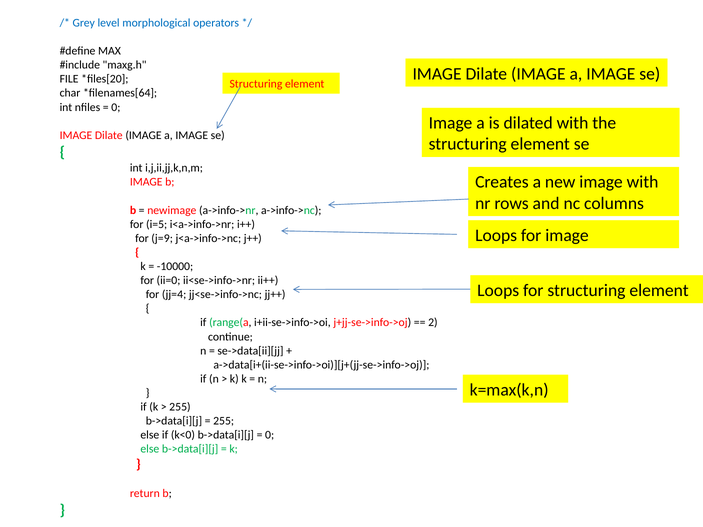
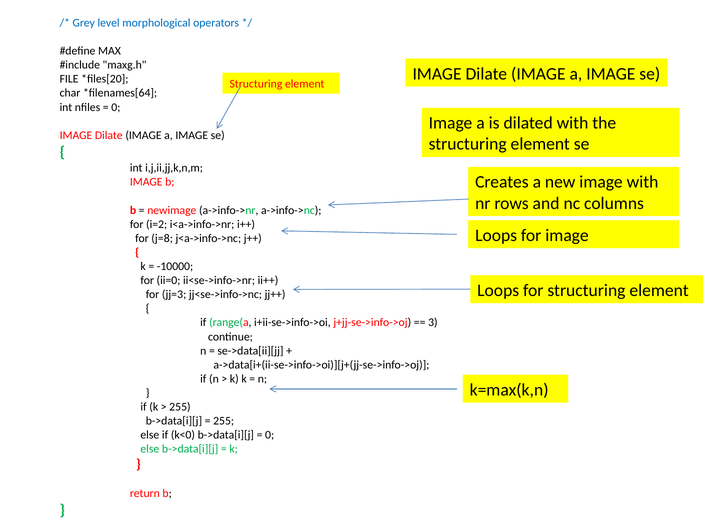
i=5: i=5 -> i=2
j=9: j=9 -> j=8
jj=4: jj=4 -> jj=3
2: 2 -> 3
